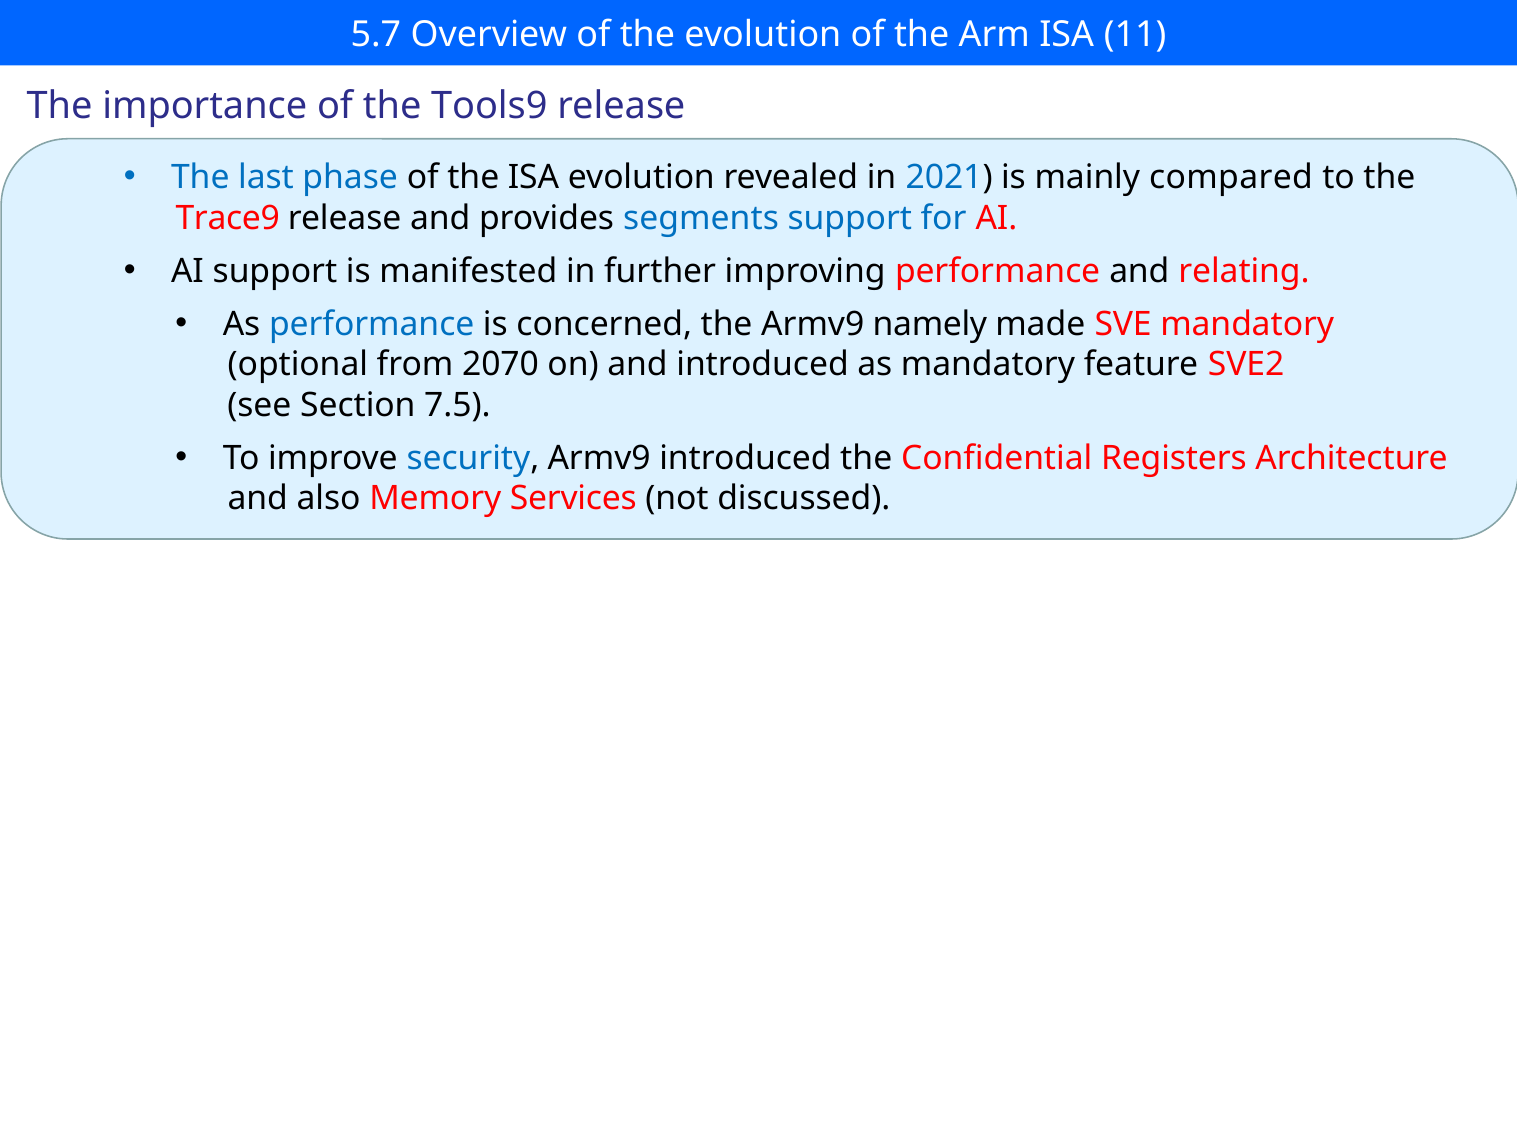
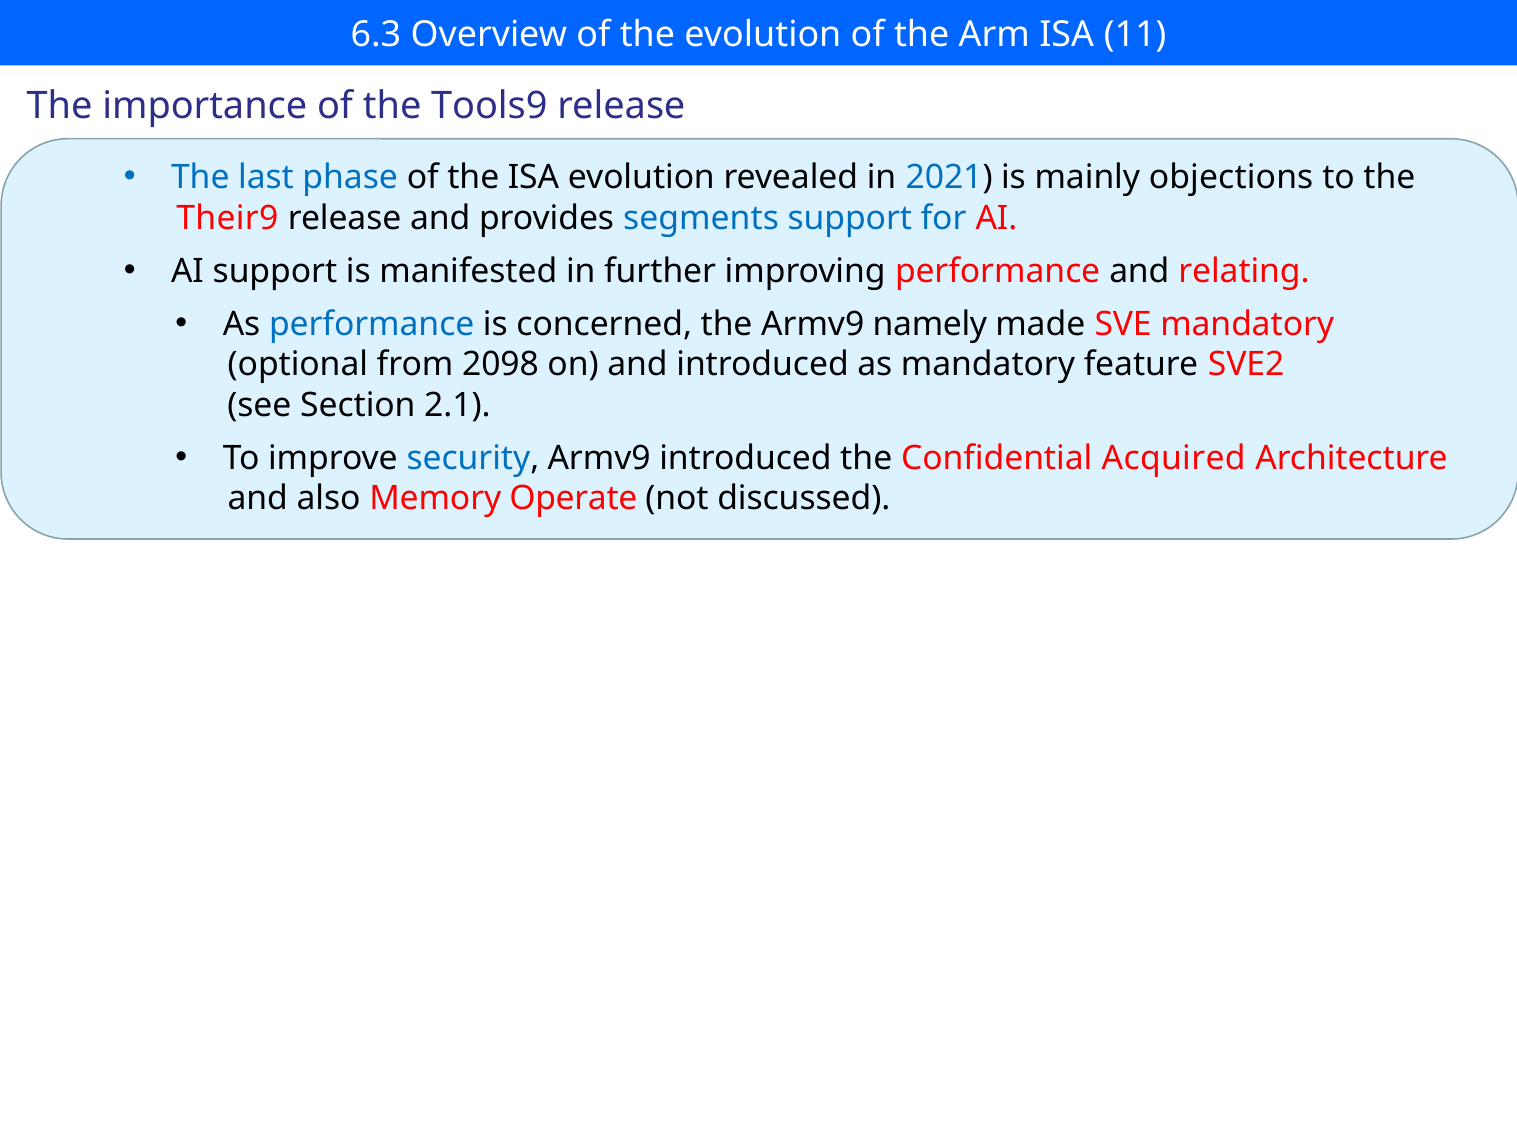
5.7: 5.7 -> 6.3
compared: compared -> objections
Trace9: Trace9 -> Their9
2070: 2070 -> 2098
7.5: 7.5 -> 2.1
Registers: Registers -> Acquired
Services: Services -> Operate
